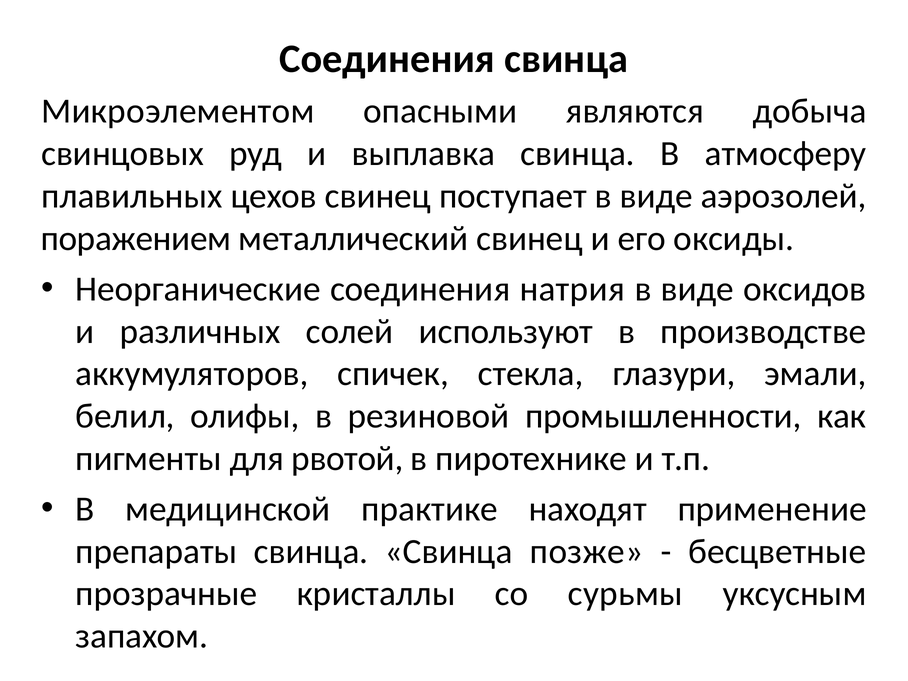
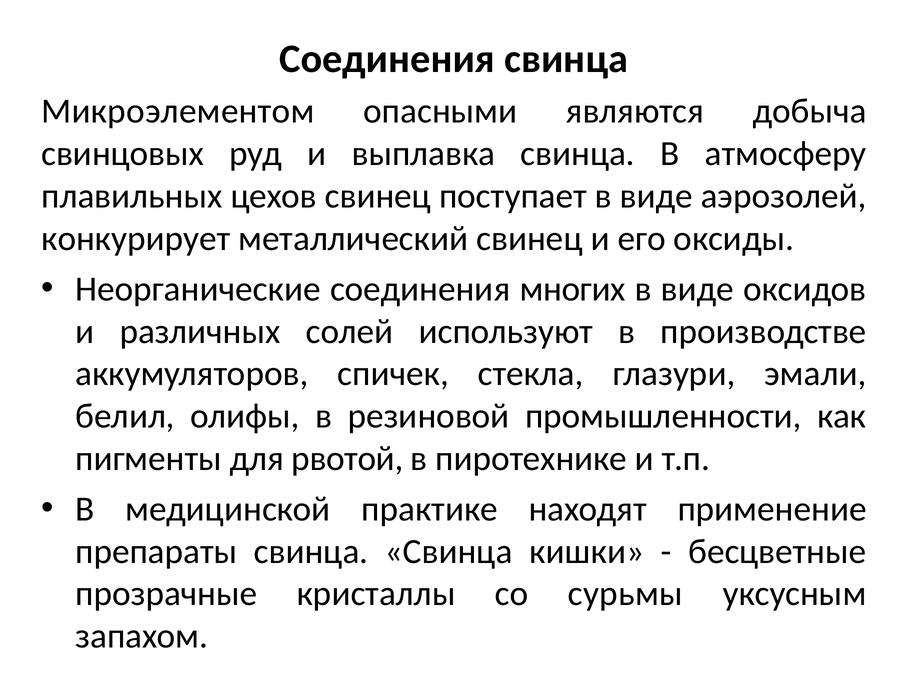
поражением: поражением -> конкурирует
натрия: натрия -> многих
позже: позже -> кишки
